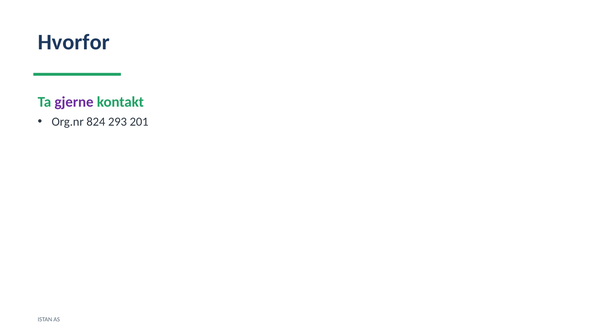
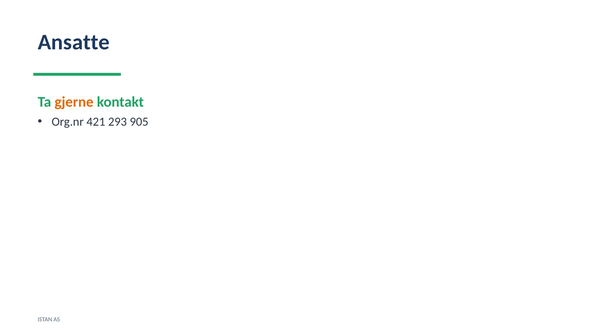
Hvorfor: Hvorfor -> Ansatte
gjerne colour: purple -> orange
824: 824 -> 421
201: 201 -> 905
